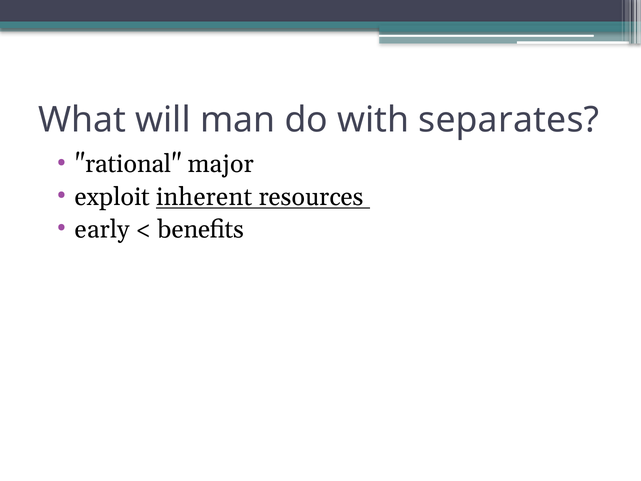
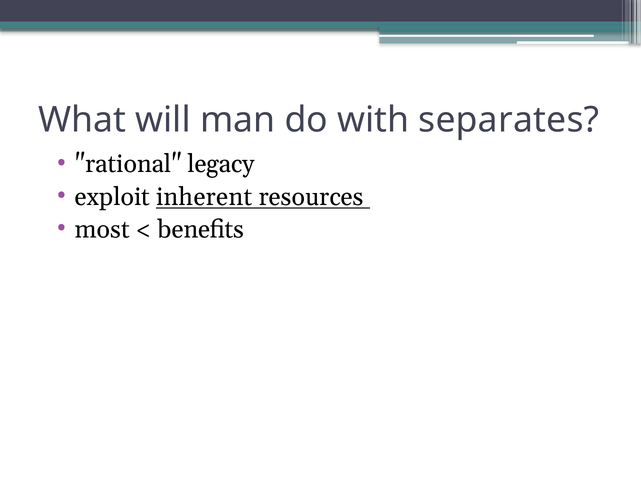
major: major -> legacy
early: early -> most
